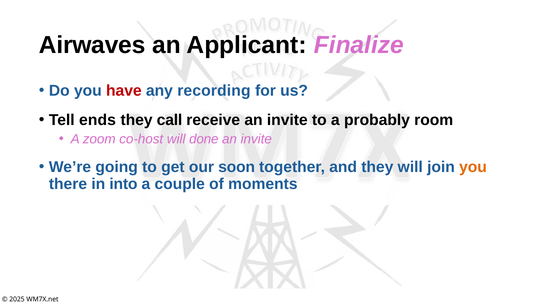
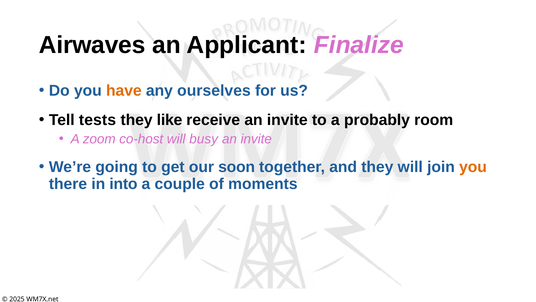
have colour: red -> orange
recording: recording -> ourselves
ends: ends -> tests
call: call -> like
done: done -> busy
